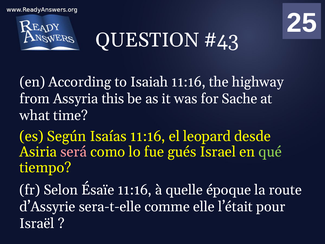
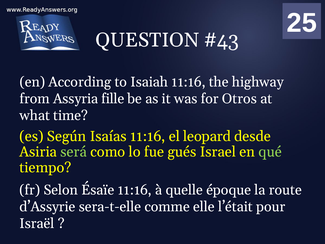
this: this -> fille
Sache: Sache -> Otros
será colour: pink -> light green
